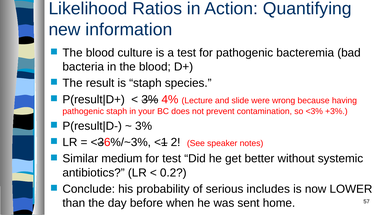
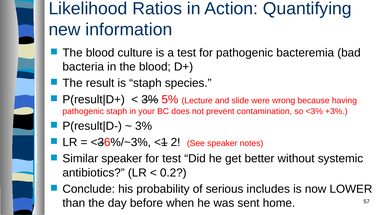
4%: 4% -> 5%
Similar medium: medium -> speaker
